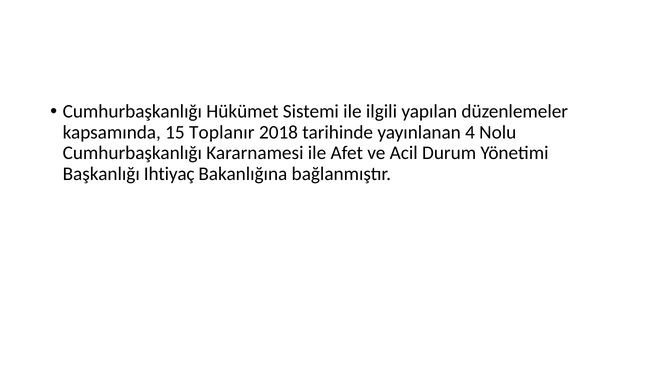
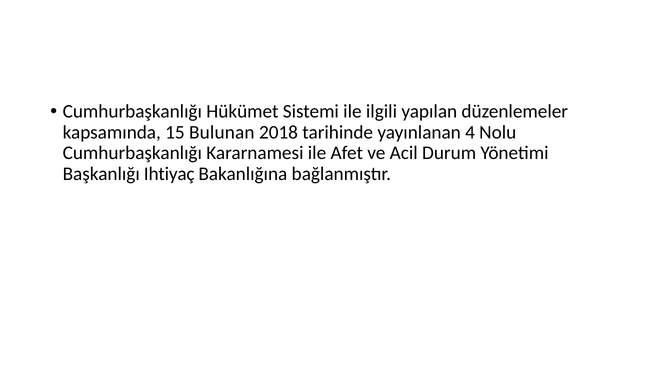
Toplanır: Toplanır -> Bulunan
